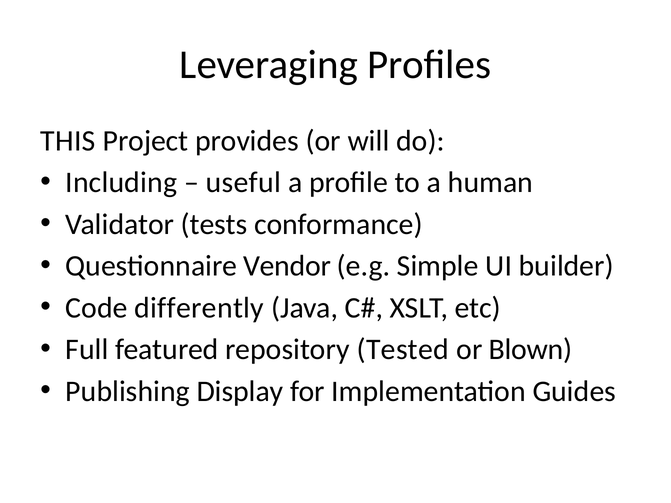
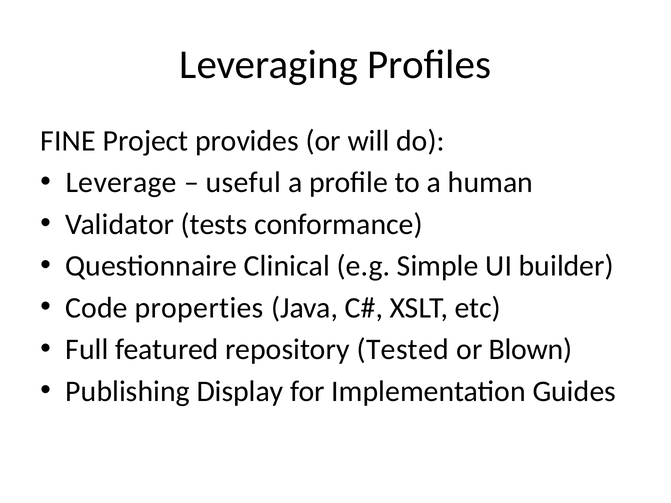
THIS: THIS -> FINE
Including: Including -> Leverage
Vendor: Vendor -> Clinical
differently: differently -> properties
